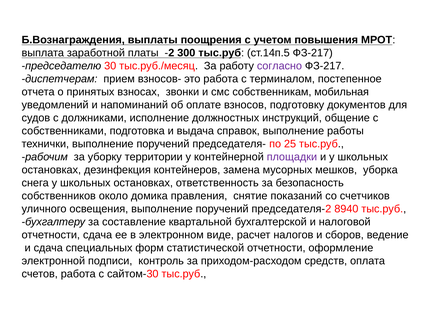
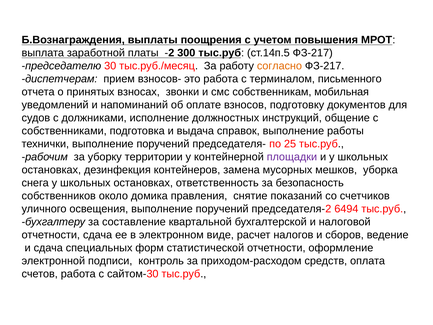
согласно colour: purple -> orange
постепенное: постепенное -> письменного
8940: 8940 -> 6494
